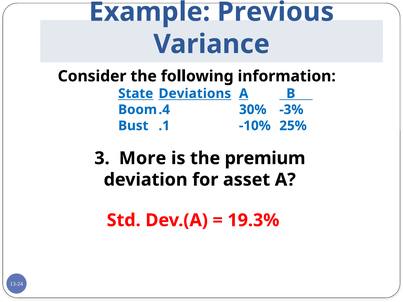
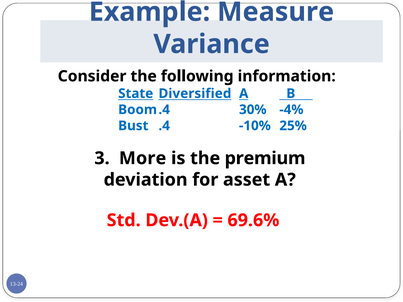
Previous: Previous -> Measure
Deviations: Deviations -> Diversified
-3%: -3% -> -4%
.1: .1 -> .4
19.3%: 19.3% -> 69.6%
